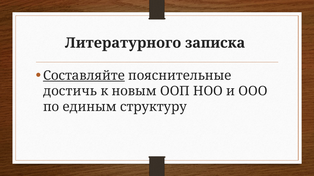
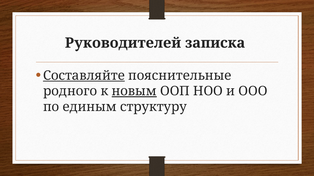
Литературного: Литературного -> Руководителей
достичь: достичь -> родного
новым underline: none -> present
